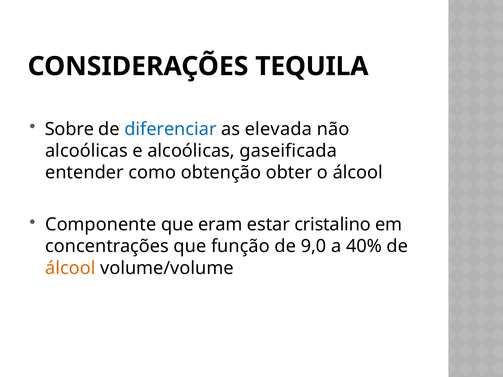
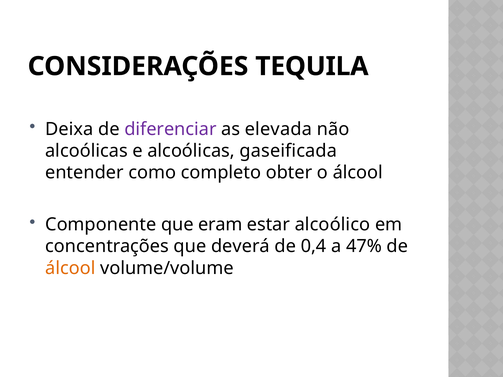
Sobre: Sobre -> Deixa
diferenciar colour: blue -> purple
obtenção: obtenção -> completo
cristalino: cristalino -> alcoólico
função: função -> deverá
9,0: 9,0 -> 0,4
40%: 40% -> 47%
